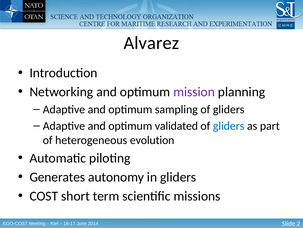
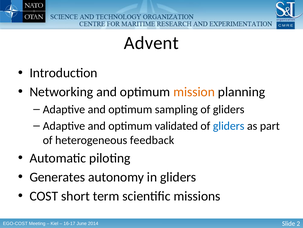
Alvarez: Alvarez -> Advent
mission colour: purple -> orange
evolution: evolution -> feedback
